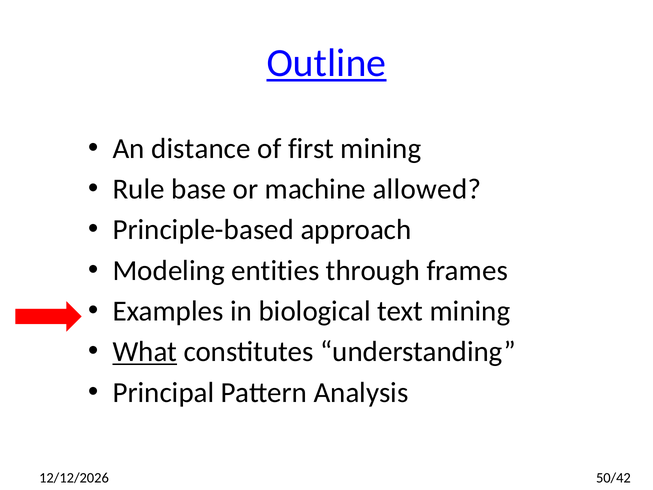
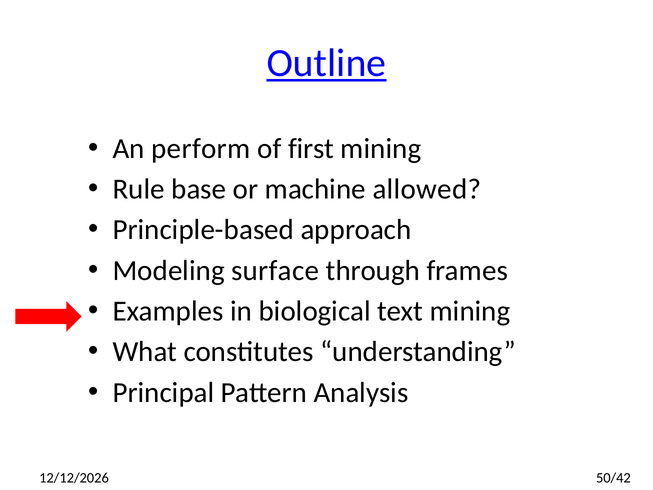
distance: distance -> perform
entities: entities -> surface
What underline: present -> none
